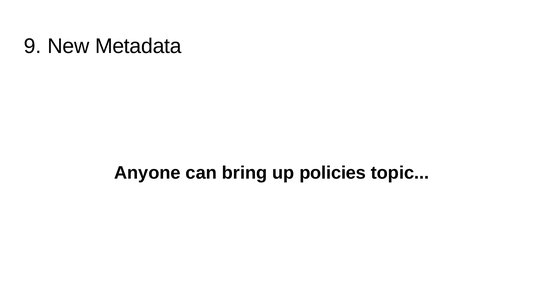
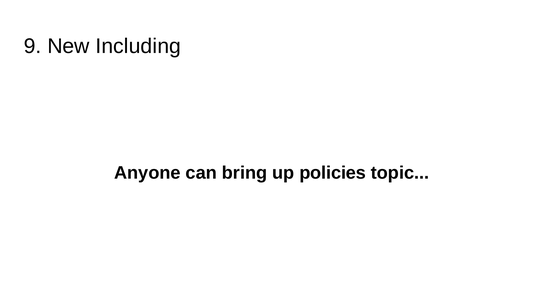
Metadata: Metadata -> Including
